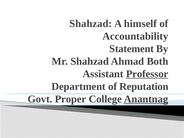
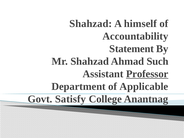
Both: Both -> Such
Reputation: Reputation -> Applicable
Proper: Proper -> Satisfy
Anantnag underline: present -> none
